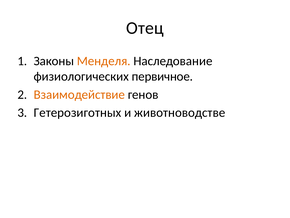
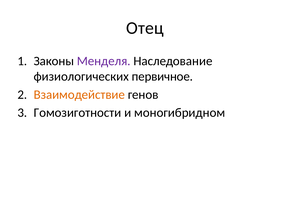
Менделя colour: orange -> purple
Гетерозиготных: Гетерозиготных -> Гомозиготности
животноводстве: животноводстве -> моногибридном
